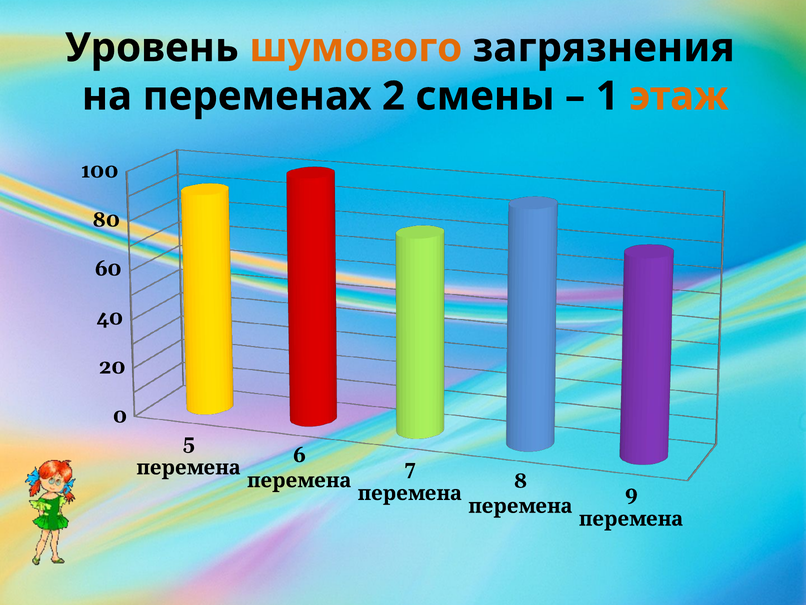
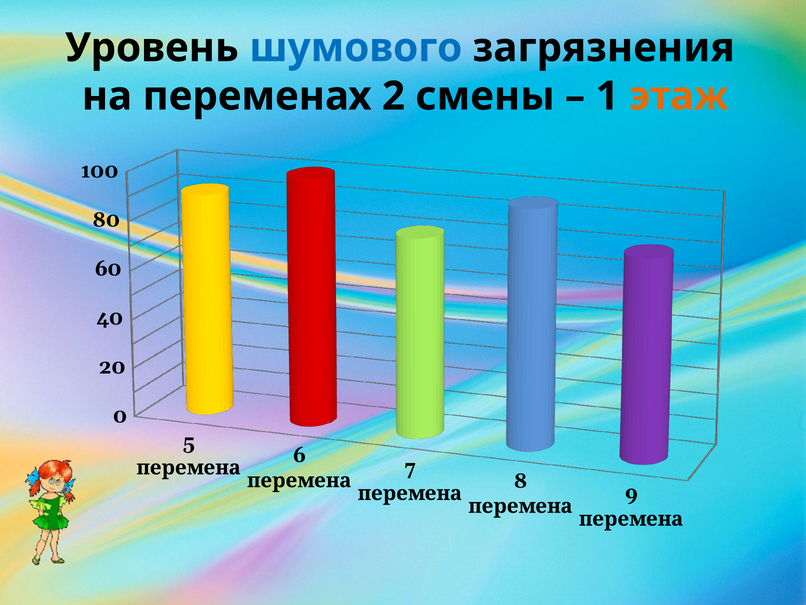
шумового colour: orange -> blue
